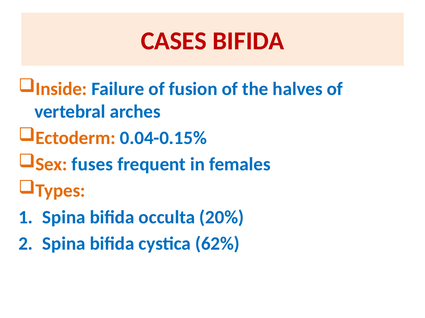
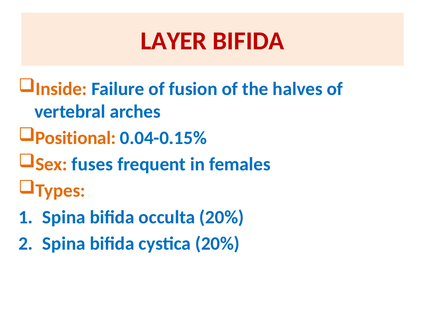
CASES: CASES -> LAYER
Ectoderm: Ectoderm -> Positional
cystica 62%: 62% -> 20%
